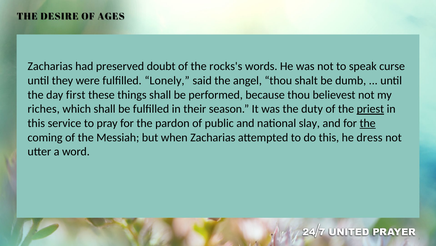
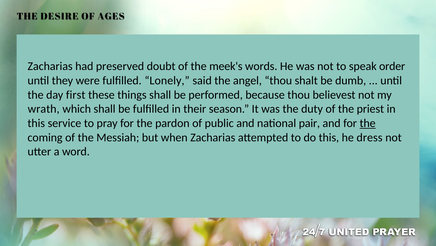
rocks's: rocks's -> meek's
curse: curse -> order
riches: riches -> wrath
priest underline: present -> none
slay: slay -> pair
